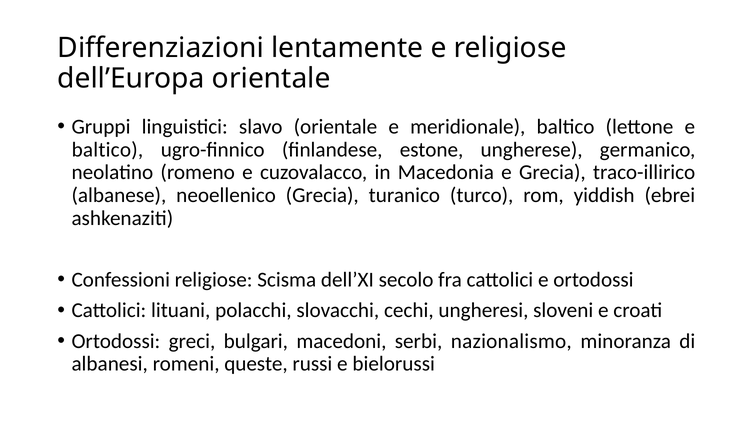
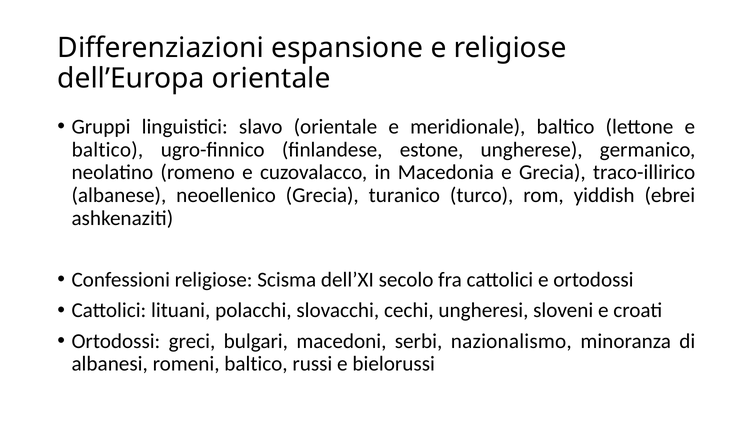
lentamente: lentamente -> espansione
romeni queste: queste -> baltico
